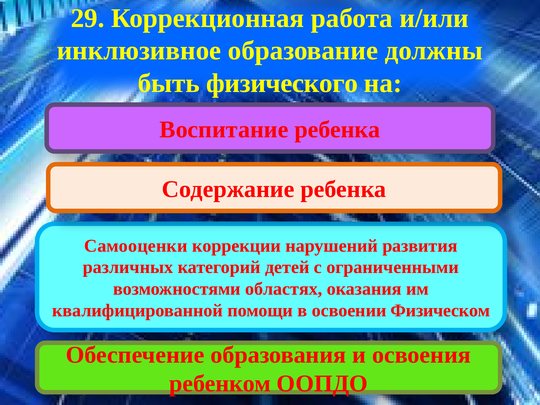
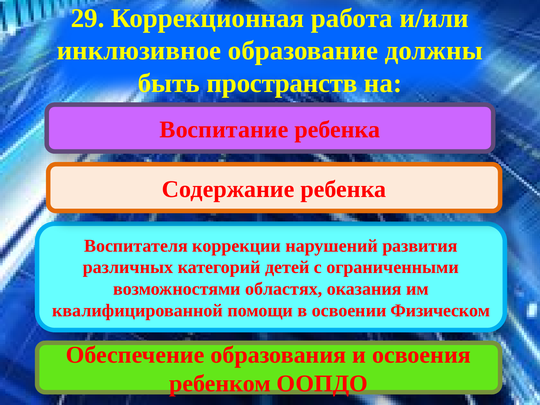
физического: физического -> пространств
Самооценки: Самооценки -> Воспитателя
